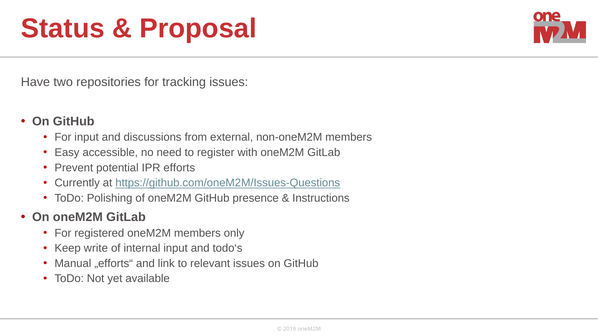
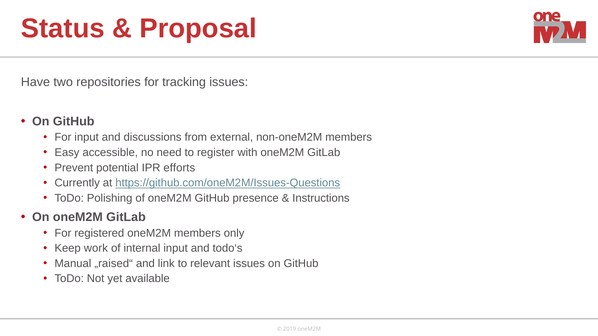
write: write -> work
„efforts“: „efforts“ -> „raised“
